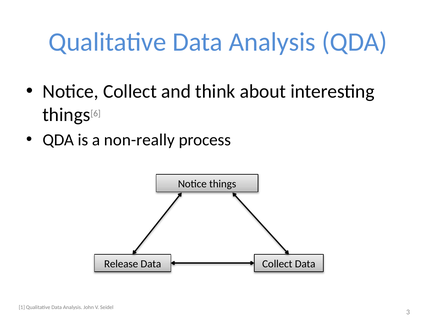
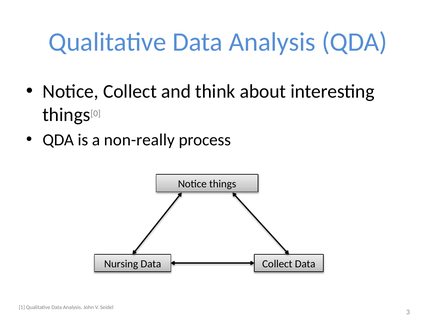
6: 6 -> 0
Release: Release -> Nursing
